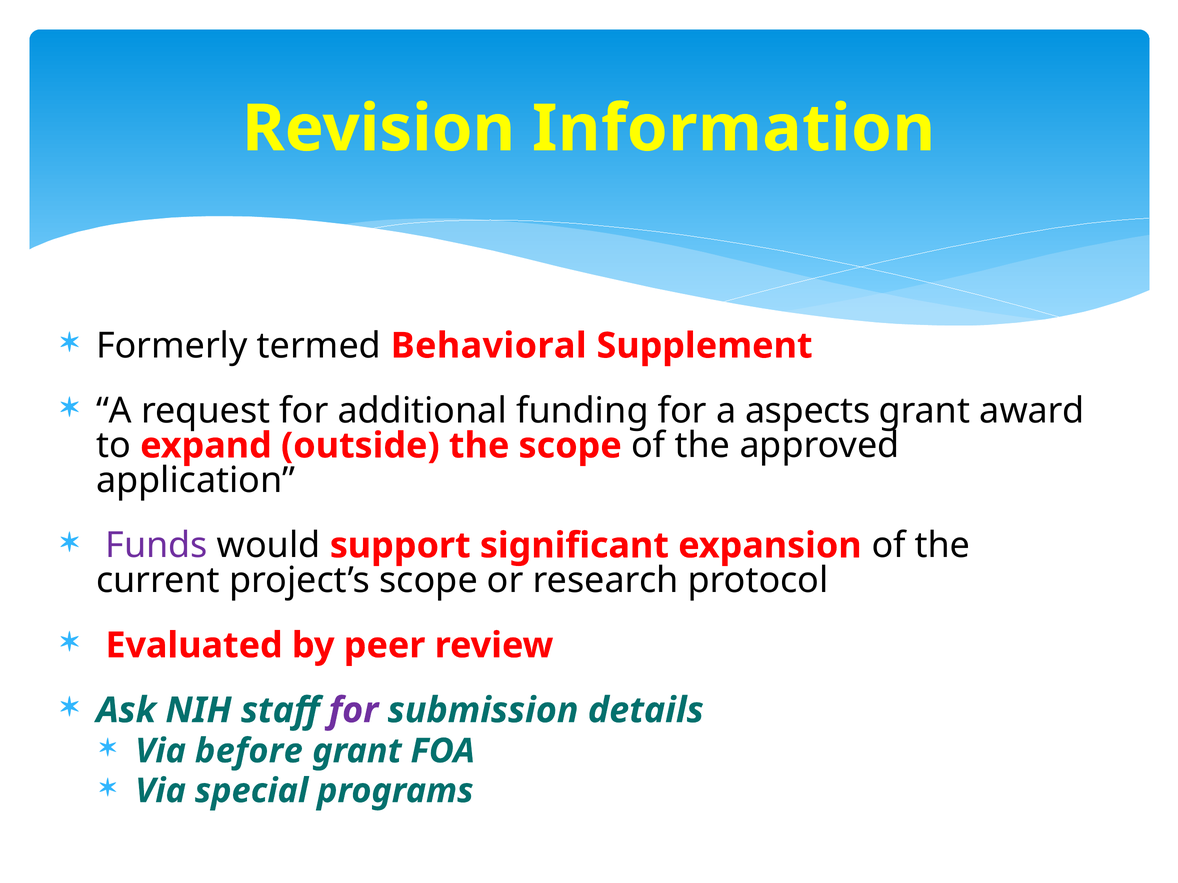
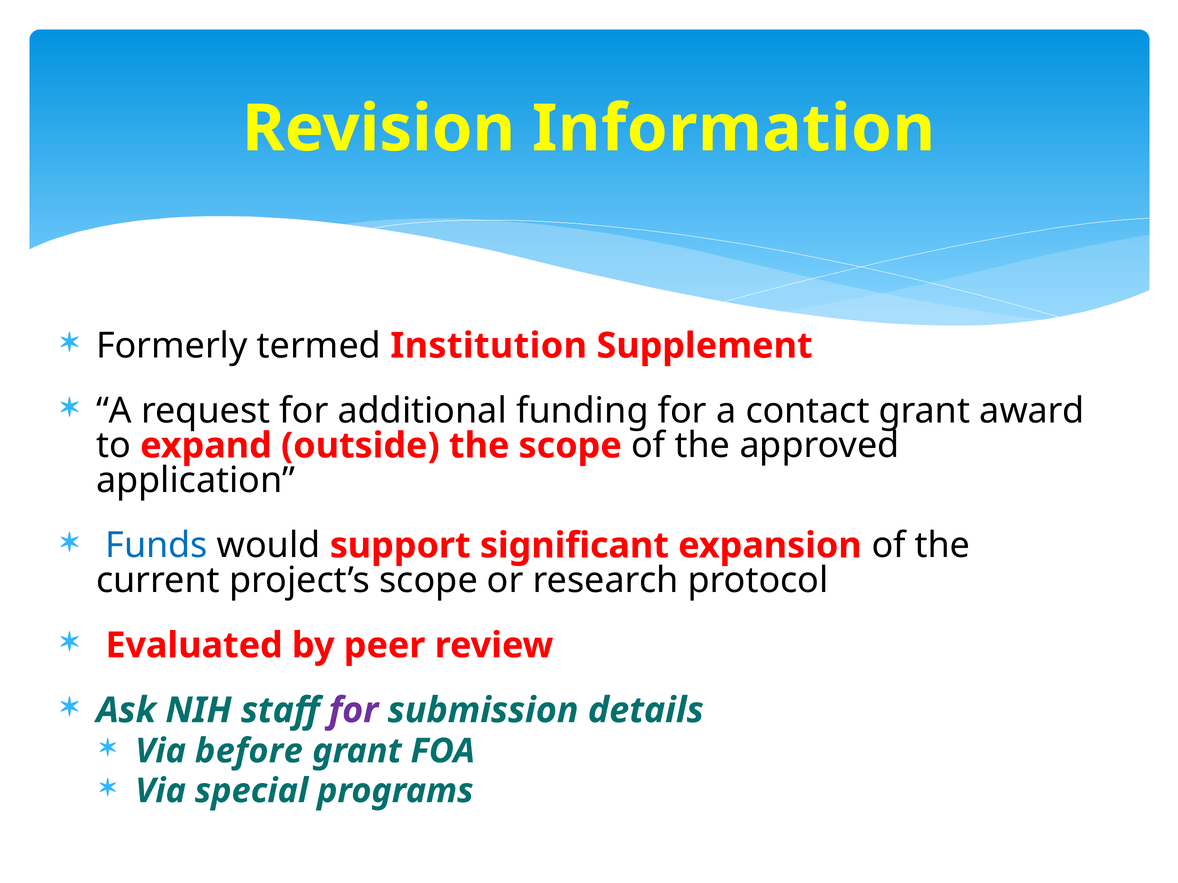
Behavioral: Behavioral -> Institution
aspects: aspects -> contact
Funds colour: purple -> blue
